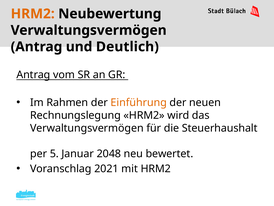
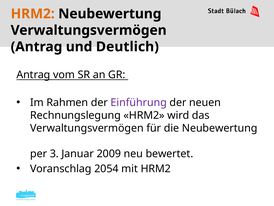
Einführung colour: orange -> purple
die Steuerhaushalt: Steuerhaushalt -> Neubewertung
5: 5 -> 3
2048: 2048 -> 2009
2021: 2021 -> 2054
